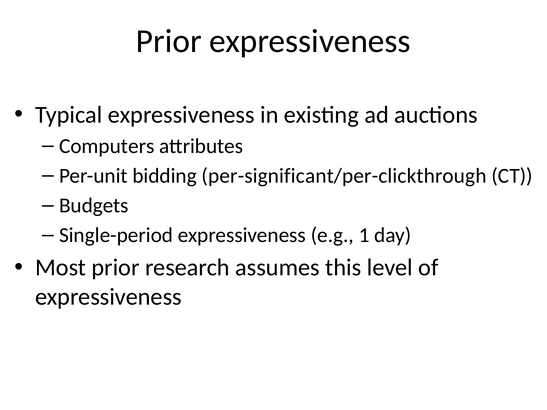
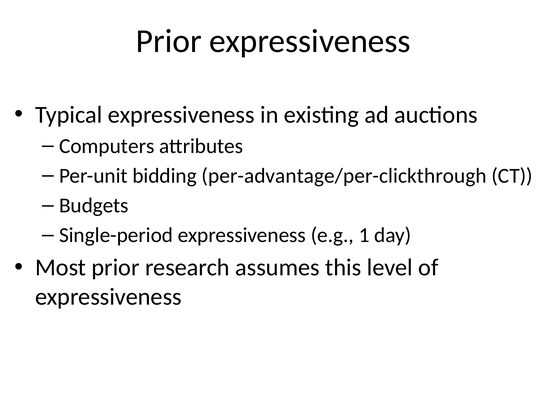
per-significant/per-clickthrough: per-significant/per-clickthrough -> per-advantage/per-clickthrough
